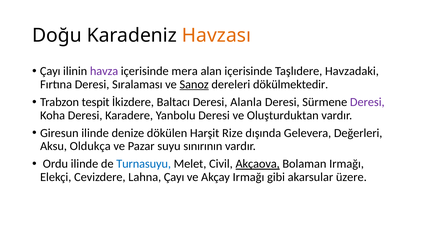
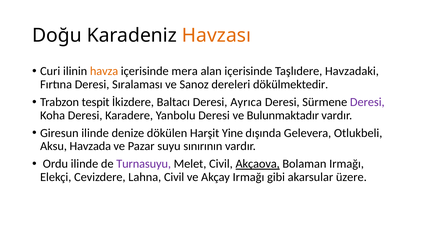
Çayı at (50, 71): Çayı -> Curi
havza colour: purple -> orange
Sanoz underline: present -> none
Alanla: Alanla -> Ayrıca
Oluşturduktan: Oluşturduktan -> Bulunmaktadır
Rize: Rize -> Yine
Değerleri: Değerleri -> Otlukbeli
Oldukça: Oldukça -> Havzada
Turnasuyu colour: blue -> purple
Lahna Çayı: Çayı -> Civil
